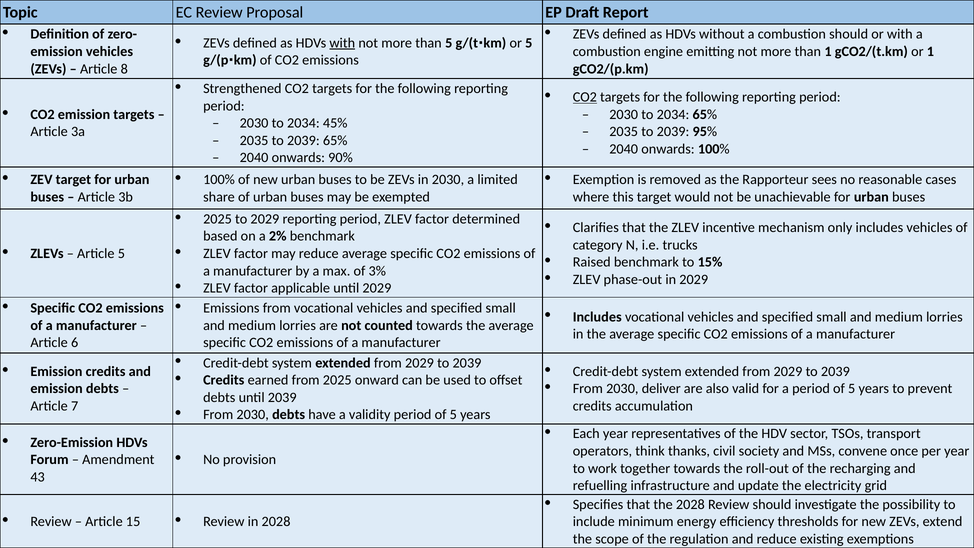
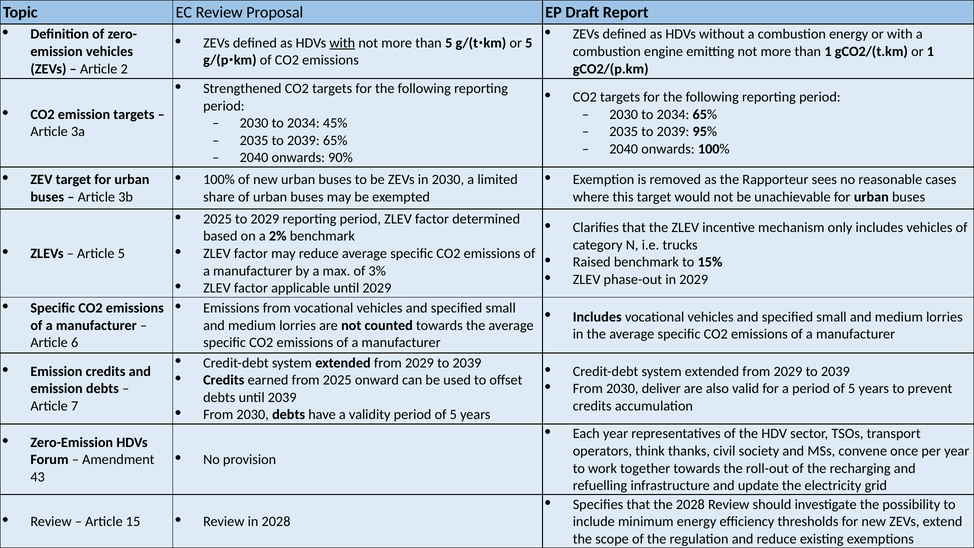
combustion should: should -> energy
8: 8 -> 2
CO2 at (585, 97) underline: present -> none
